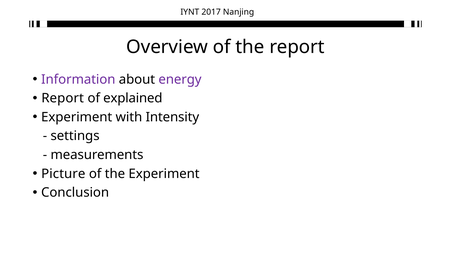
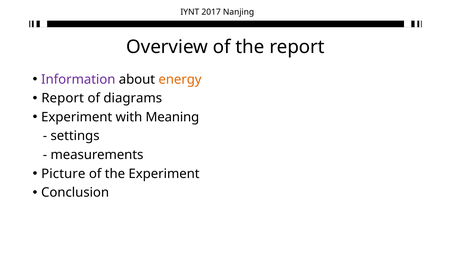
energy colour: purple -> orange
explained: explained -> diagrams
Intensity: Intensity -> Meaning
